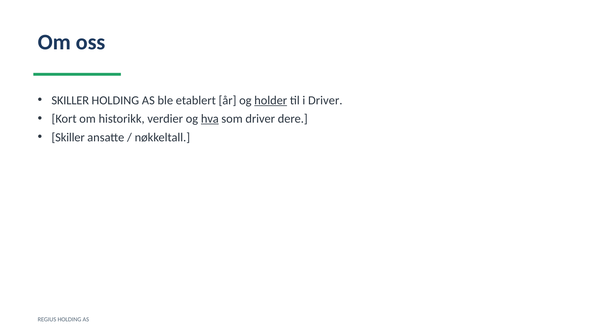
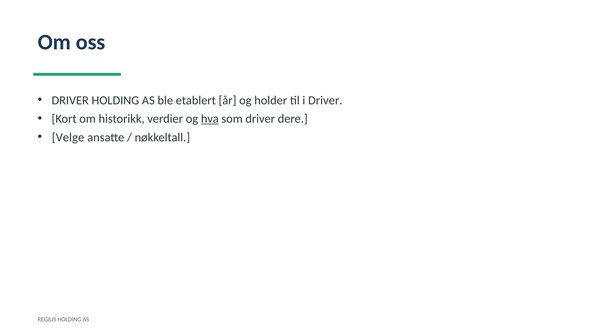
SKILLER at (70, 100): SKILLER -> DRIVER
holder underline: present -> none
Skiller at (68, 138): Skiller -> Velge
